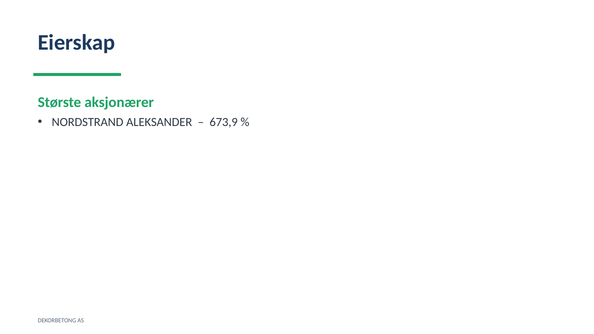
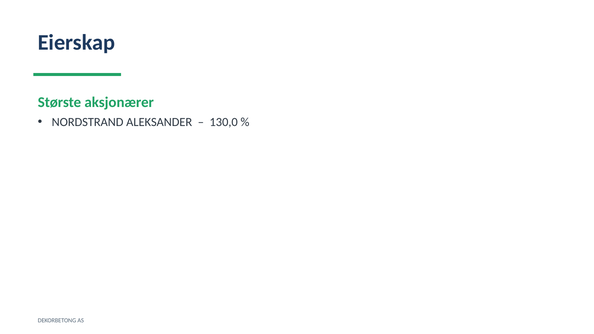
673,9: 673,9 -> 130,0
